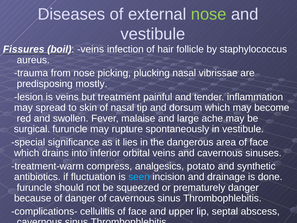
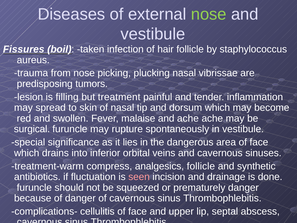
boil veins: veins -> taken
mostly: mostly -> tumors
is veins: veins -> filling
and large: large -> ache
analgesics potato: potato -> follicle
seen colour: light blue -> pink
